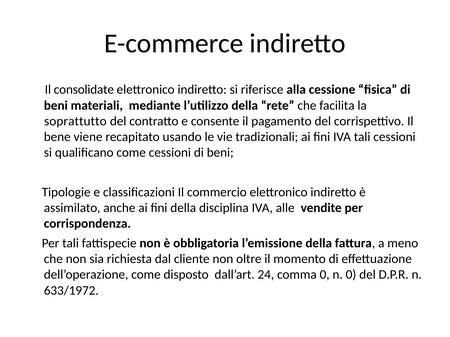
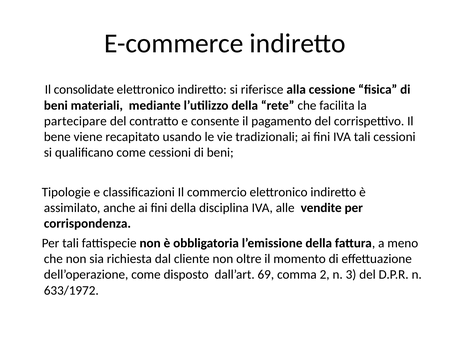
soprattutto: soprattutto -> partecipare
24: 24 -> 69
comma 0: 0 -> 2
n 0: 0 -> 3
